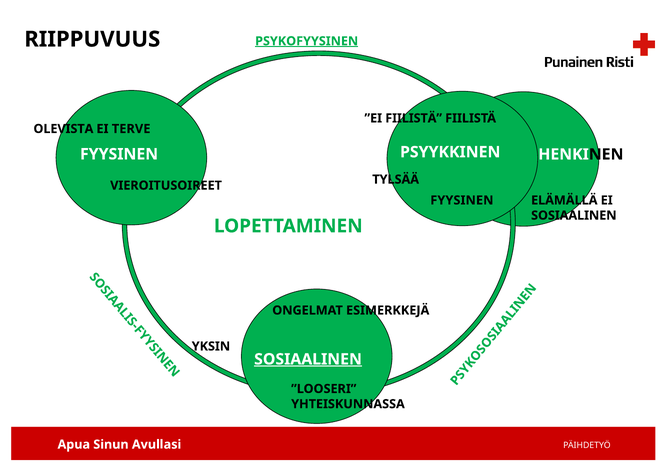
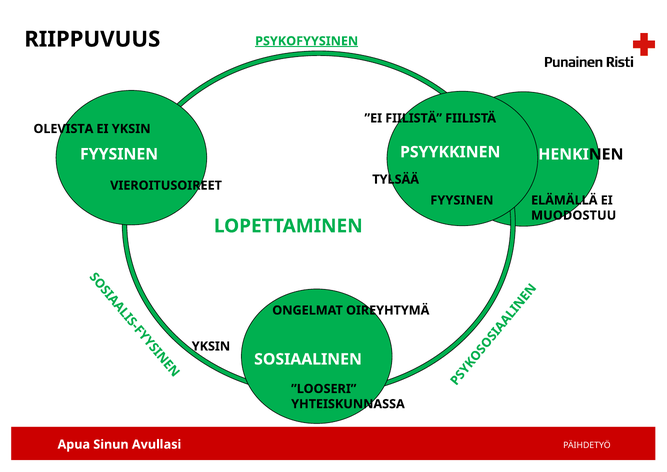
EI TERVE: TERVE -> YKSIN
SOSIAALINEN at (574, 215): SOSIAALINEN -> MUODOSTUU
ESIMERKKEJÄ: ESIMERKKEJÄ -> OIREYHTYMÄ
SOSIAALINEN at (308, 359) underline: present -> none
